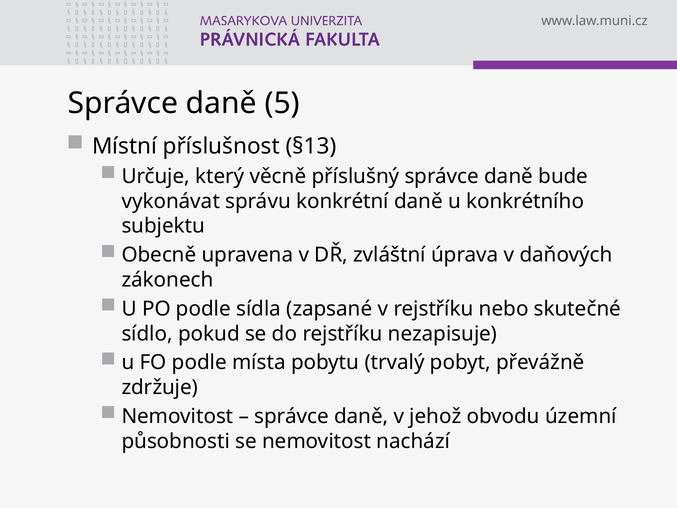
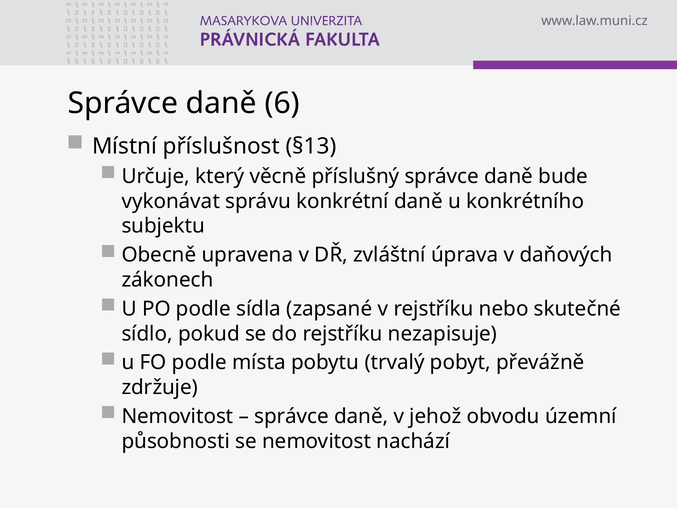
5: 5 -> 6
